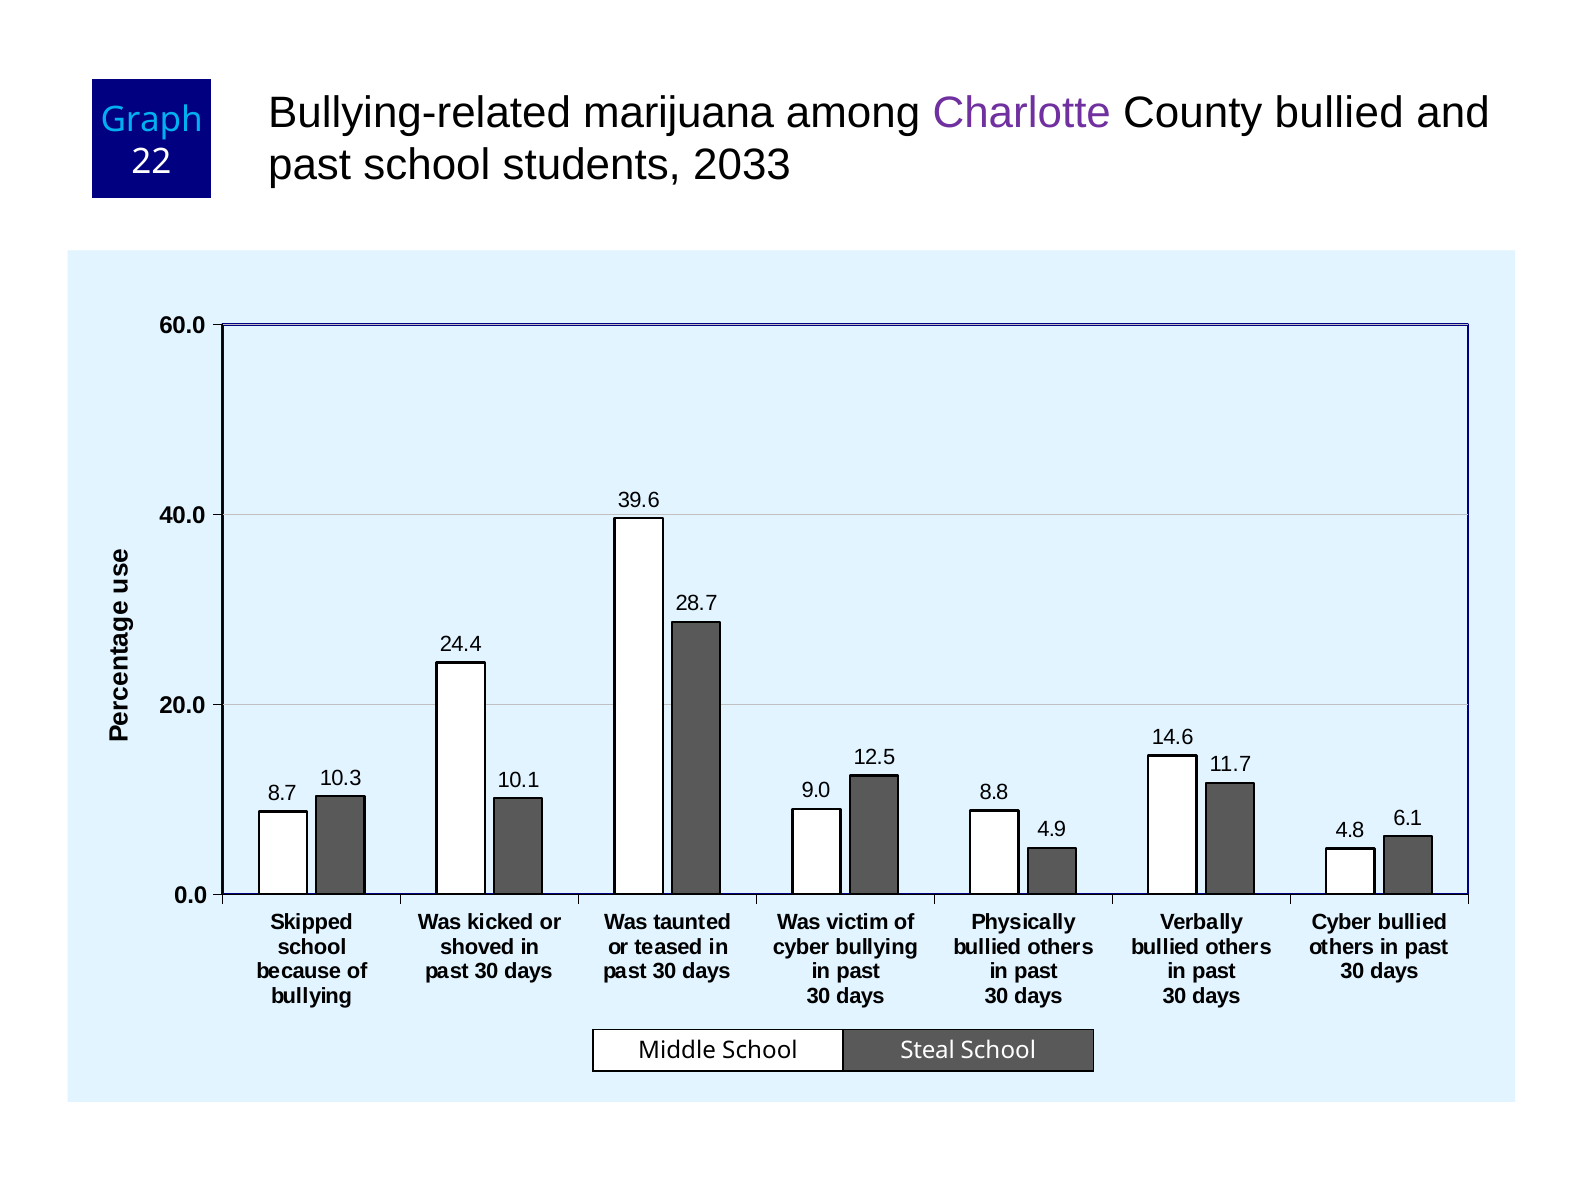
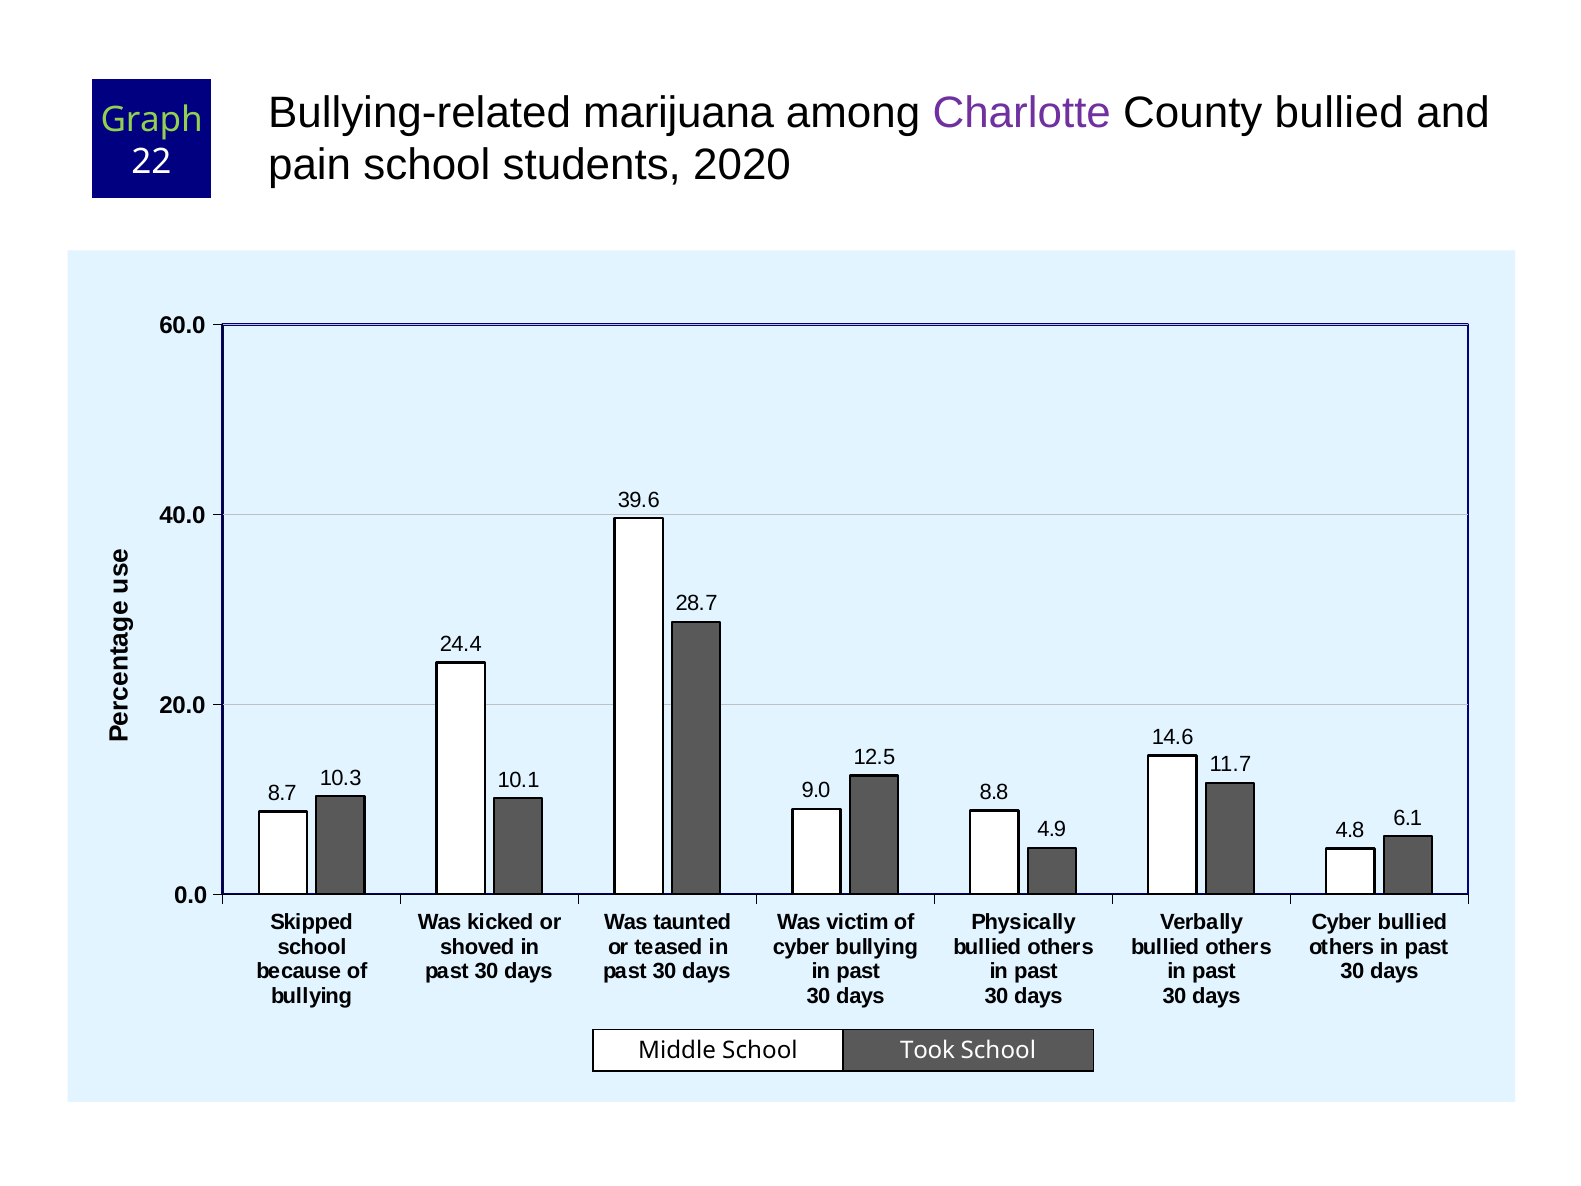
Graph colour: light blue -> light green
past at (310, 165): past -> pain
2033: 2033 -> 2020
Steal: Steal -> Took
